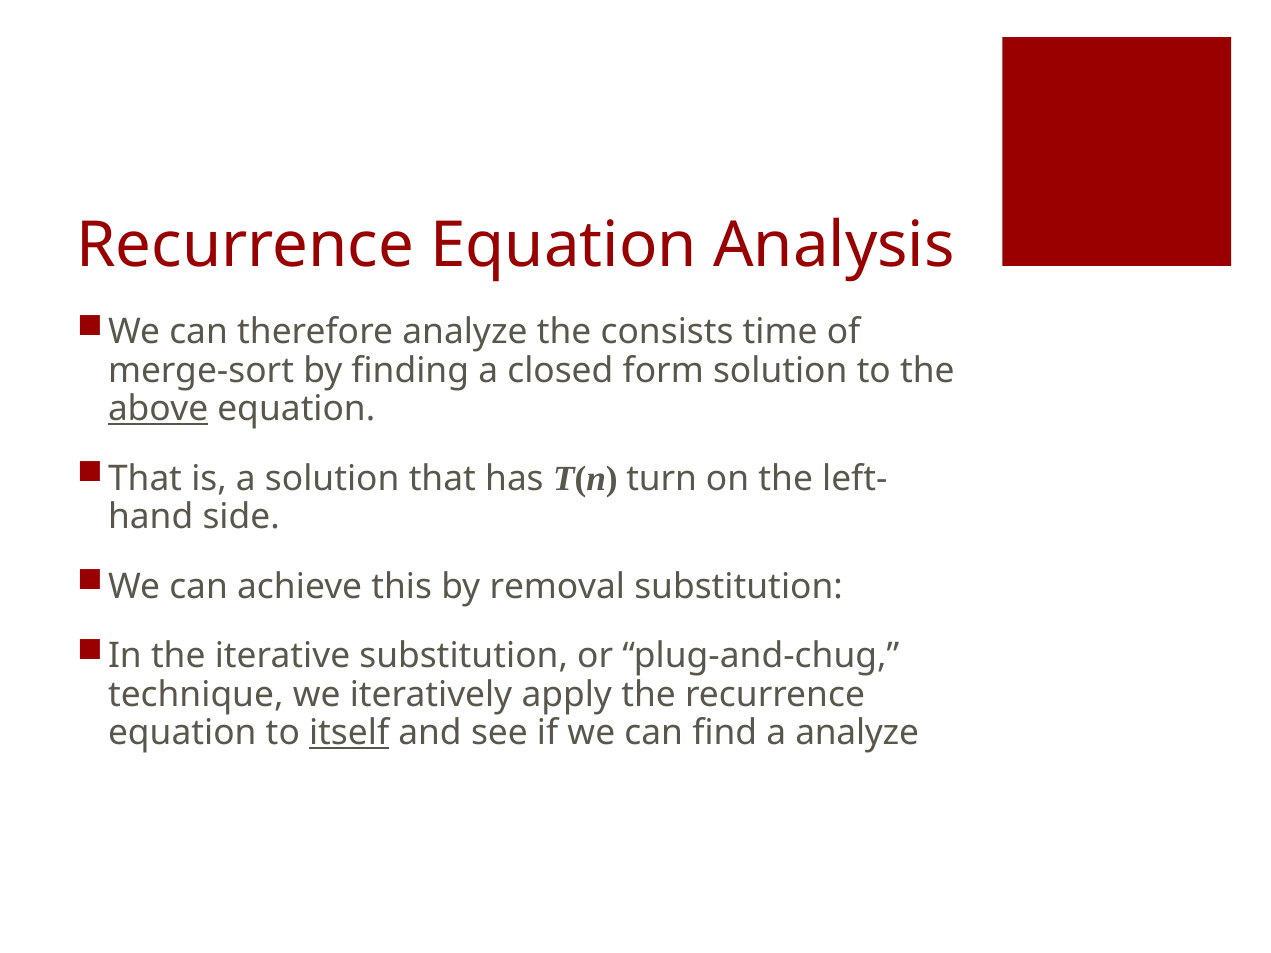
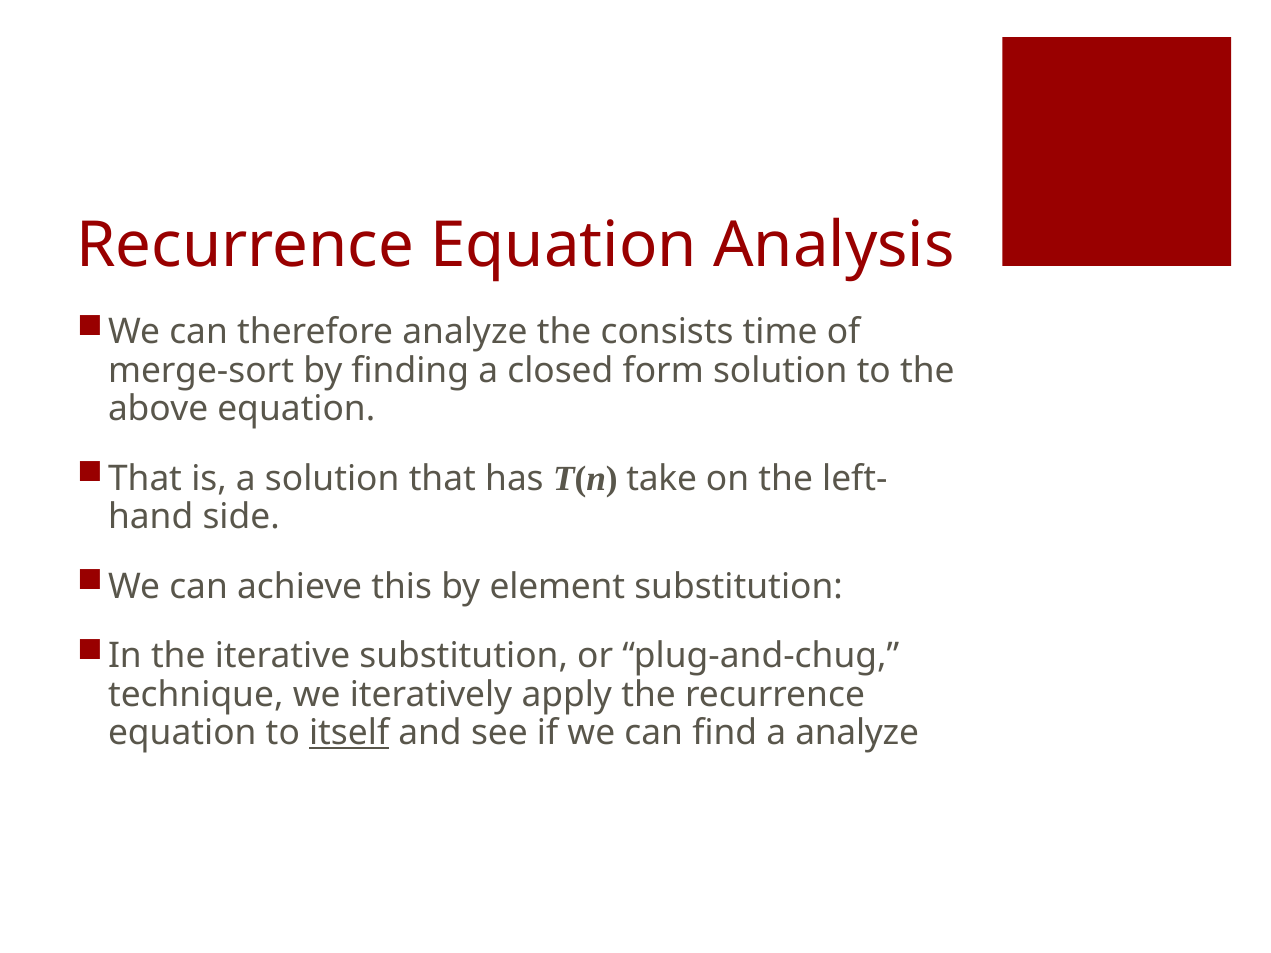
above underline: present -> none
turn: turn -> take
removal: removal -> element
